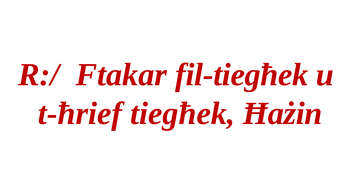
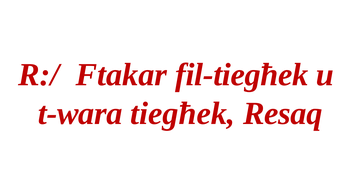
t-ħrief: t-ħrief -> t-wara
Ħażin: Ħażin -> Resaq
